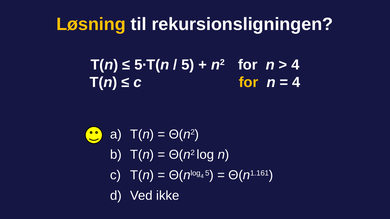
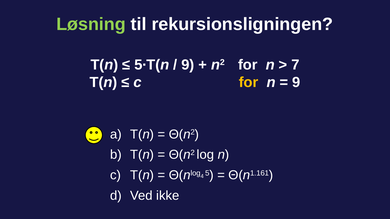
Løsning colour: yellow -> light green
5 at (188, 65): 5 -> 9
4 at (295, 65): 4 -> 7
4 at (296, 82): 4 -> 9
